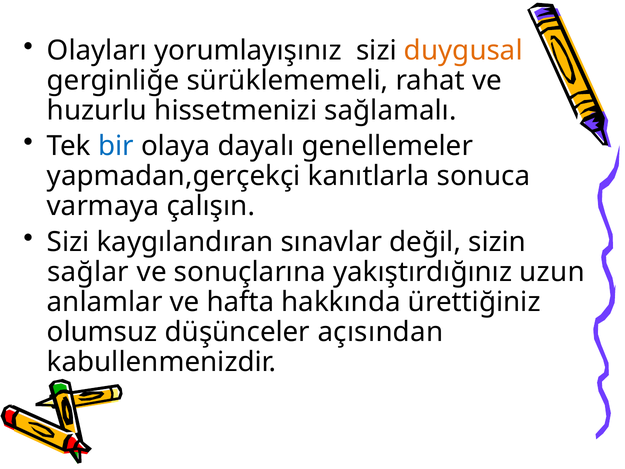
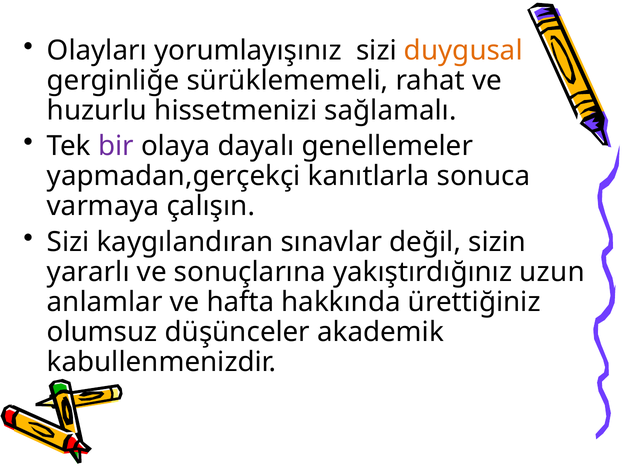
bir colour: blue -> purple
sağlar: sağlar -> yararlı
açısından: açısından -> akademik
